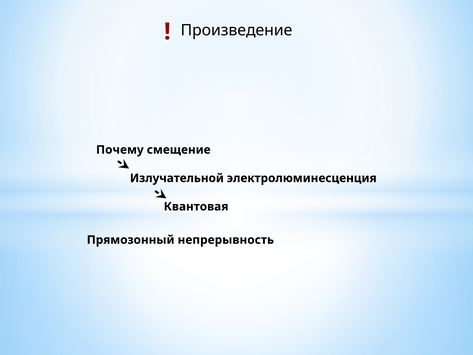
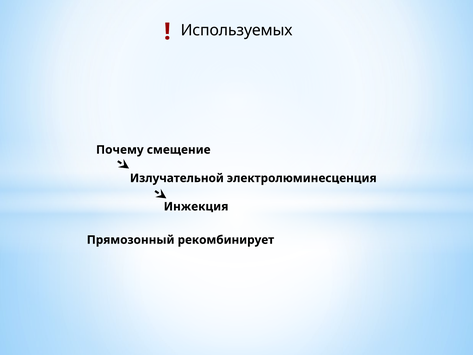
Произведение: Произведение -> Используемых
Квантовая: Квантовая -> Инжекция
непрерывность: непрерывность -> рекомбинирует
